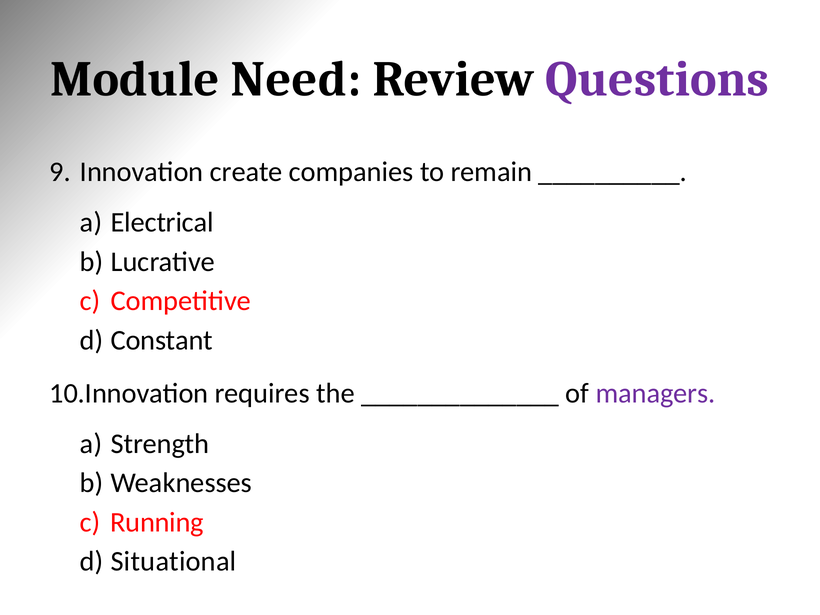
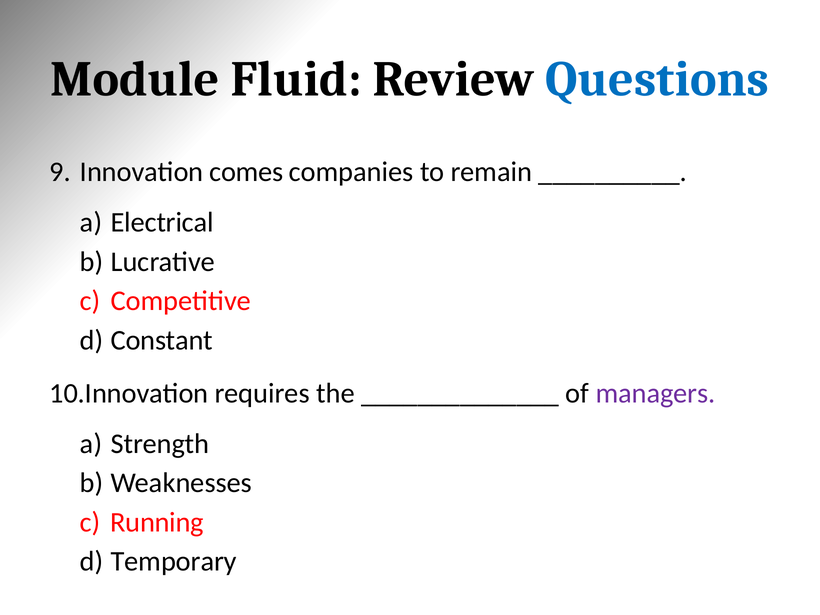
Need: Need -> Fluid
Questions colour: purple -> blue
create: create -> comes
Situational: Situational -> Temporary
